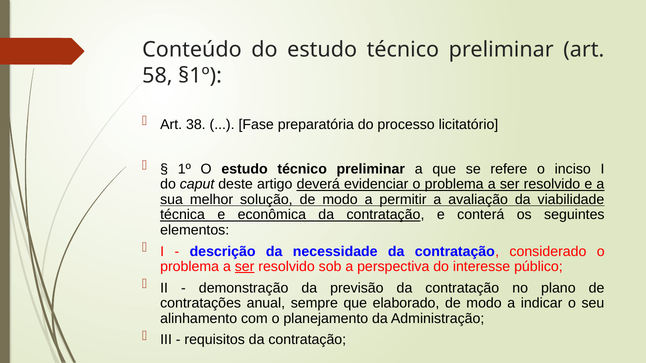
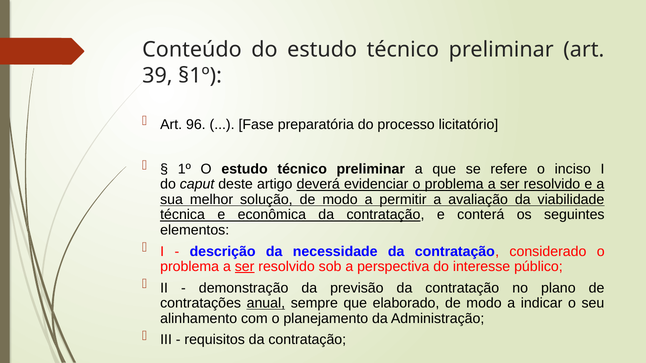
58: 58 -> 39
38: 38 -> 96
anual underline: none -> present
